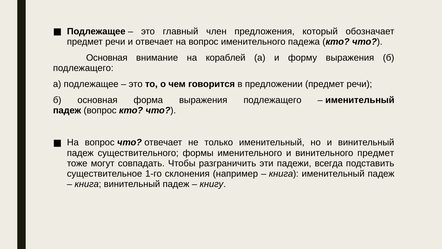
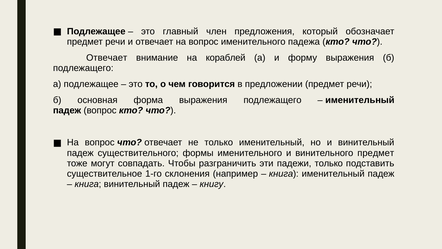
Основная at (107, 58): Основная -> Отвечает
падежи всегда: всегда -> только
